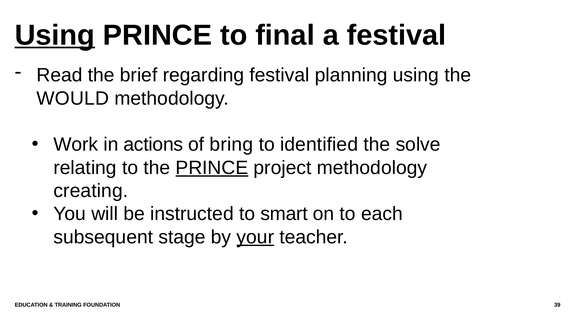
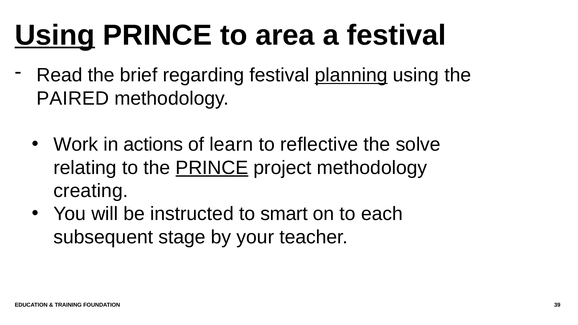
final: final -> area
planning underline: none -> present
WOULD: WOULD -> PAIRED
bring: bring -> learn
identified: identified -> reflective
your underline: present -> none
